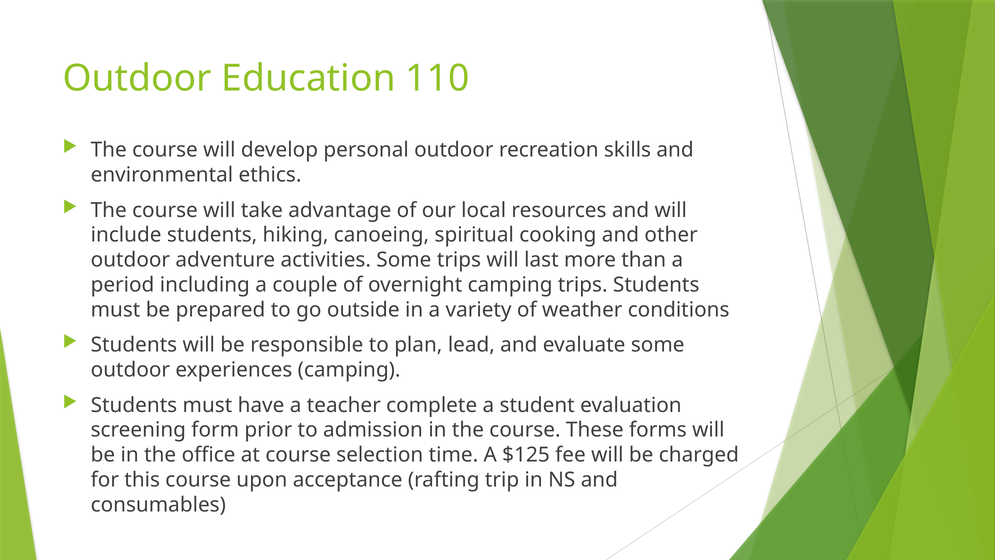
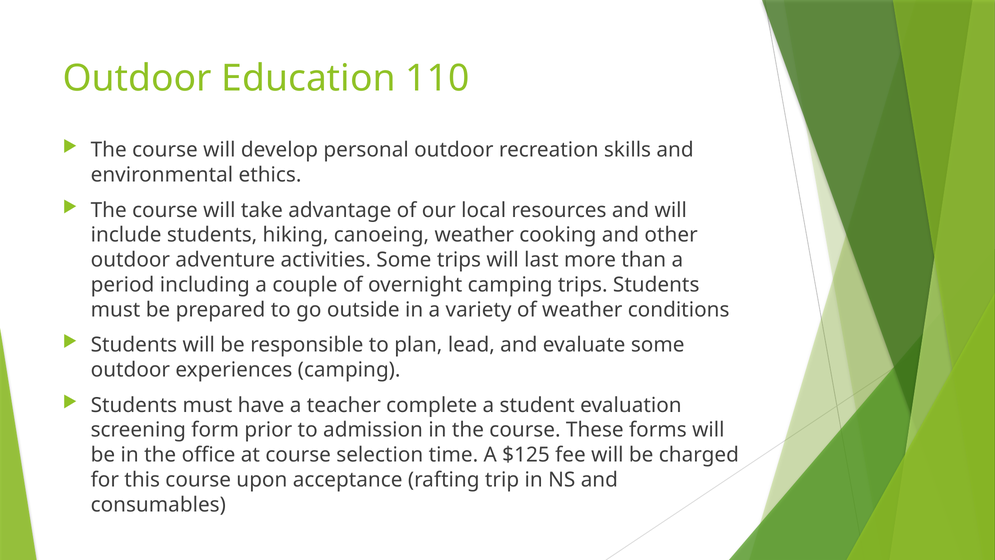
canoeing spiritual: spiritual -> weather
